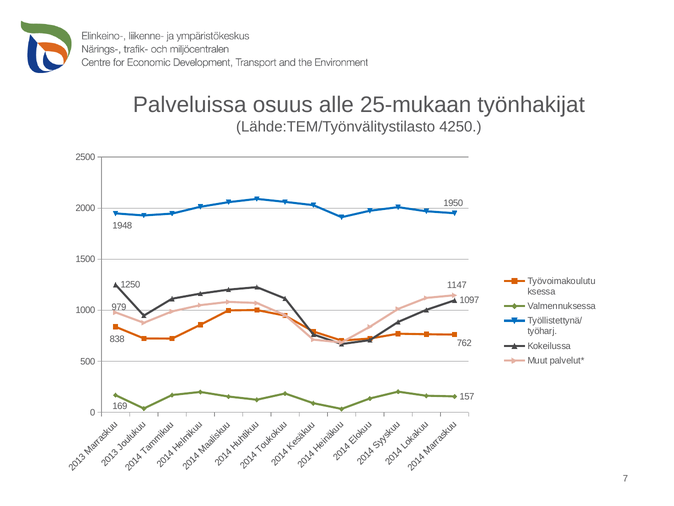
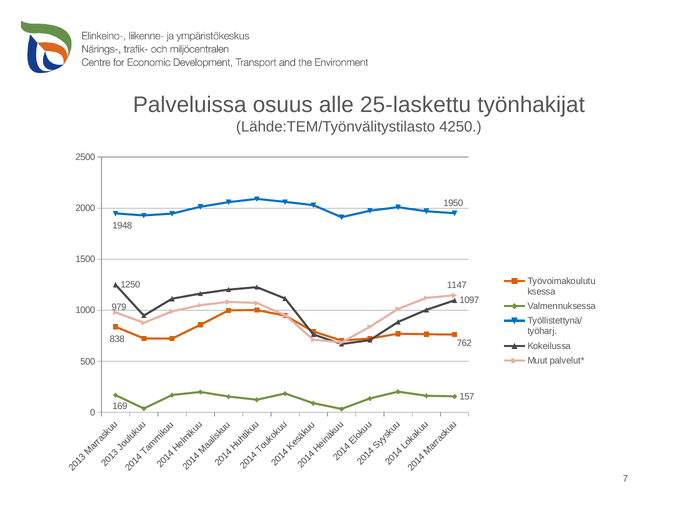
25-mukaan: 25-mukaan -> 25-laskettu
